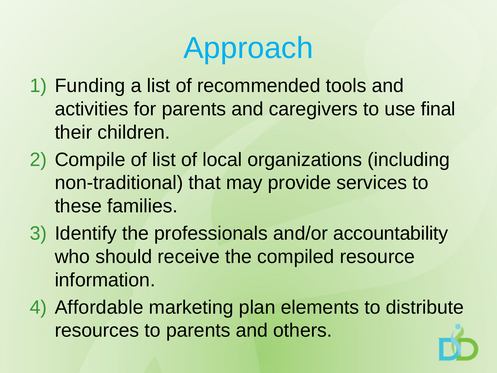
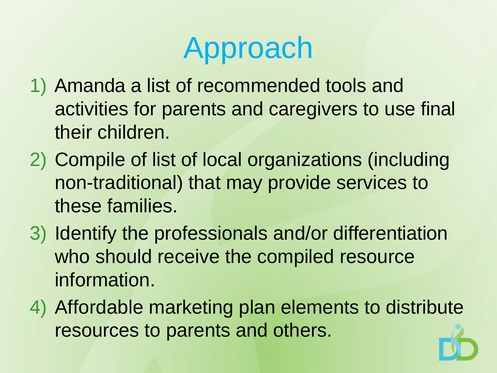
Funding: Funding -> Amanda
accountability: accountability -> differentiation
